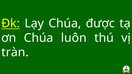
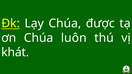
tràn: tràn -> khát
